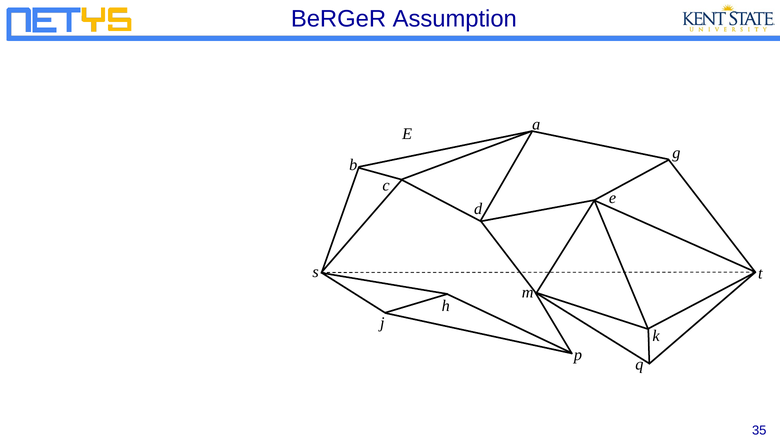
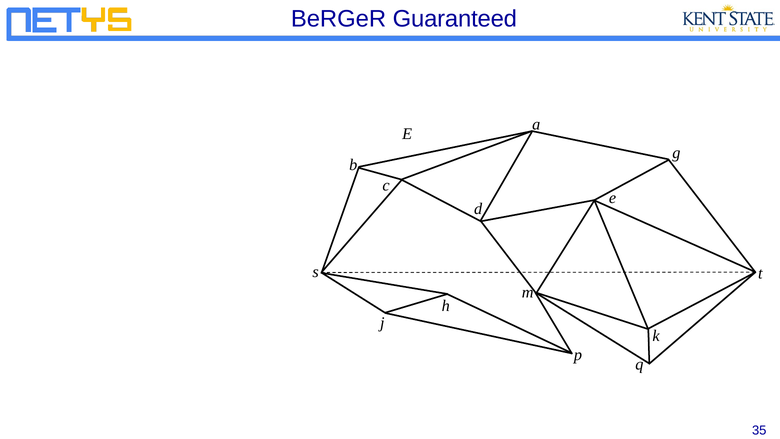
Assumption: Assumption -> Guaranteed
